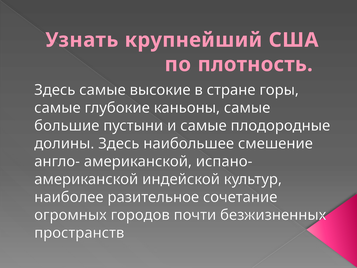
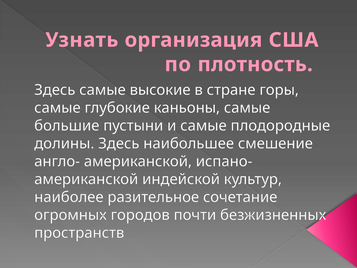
крупнейший: крупнейший -> организация
